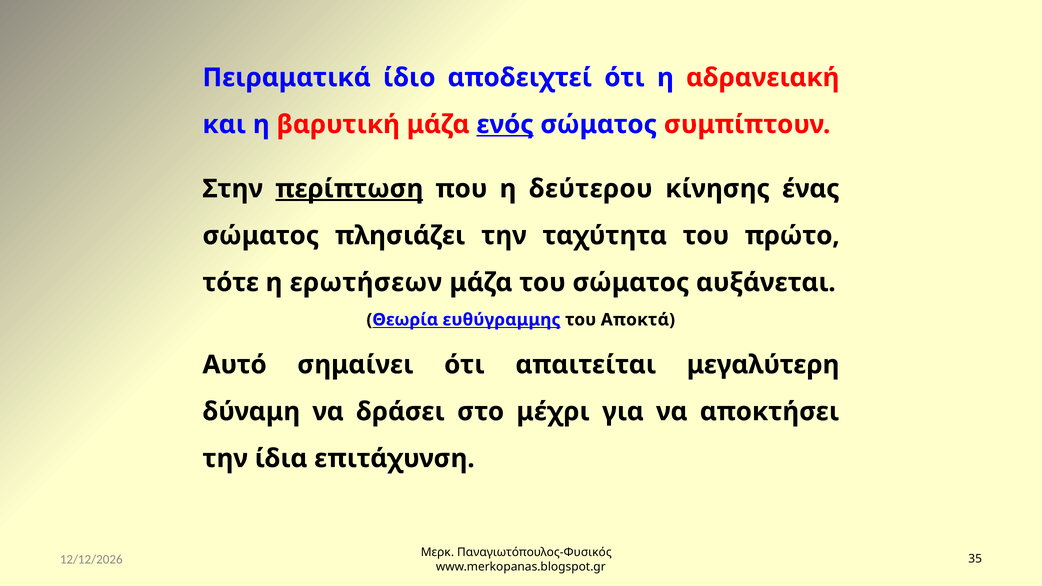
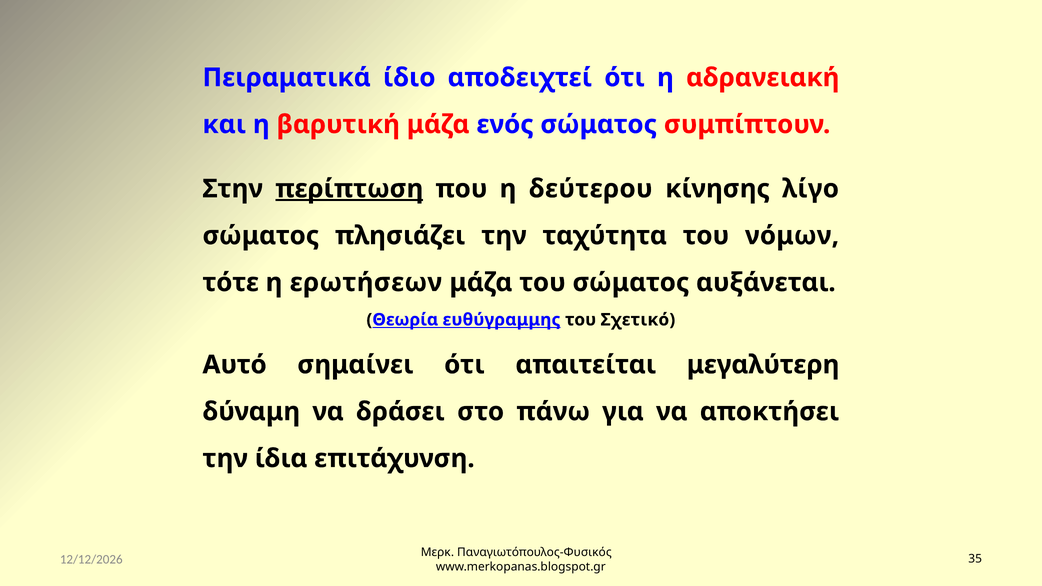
ενός underline: present -> none
ένας: ένας -> λίγο
πρώτο: πρώτο -> νόμων
Αποκτά: Αποκτά -> Σχετικό
μέχρι: μέχρι -> πάνω
